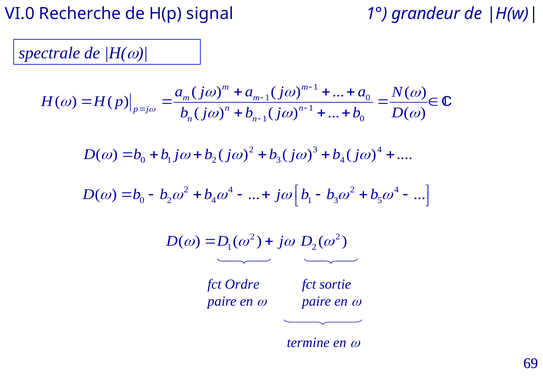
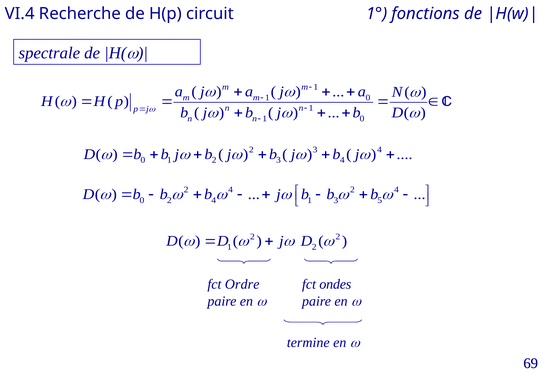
VI.0: VI.0 -> VI.4
signal: signal -> circuit
grandeur: grandeur -> fonctions
sortie: sortie -> ondes
